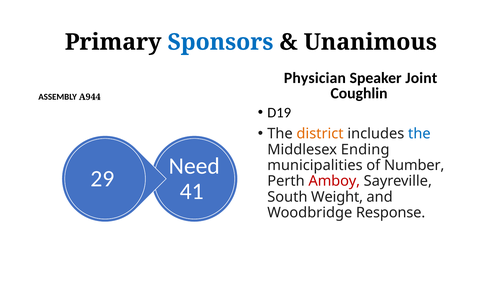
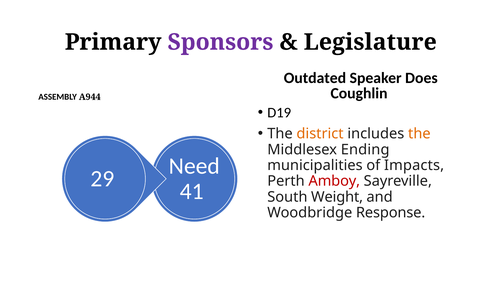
Sponsors colour: blue -> purple
Unanimous: Unanimous -> Legislature
Physician: Physician -> Outdated
Joint: Joint -> Does
the at (419, 134) colour: blue -> orange
Number: Number -> Impacts
